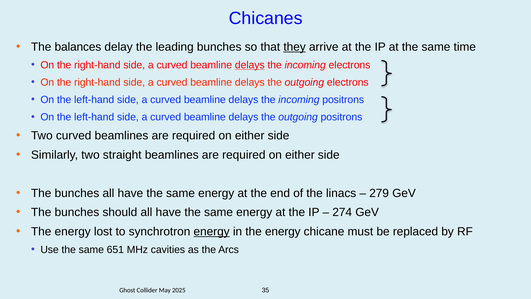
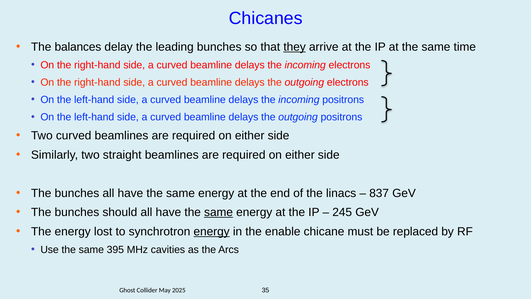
delays at (250, 65) underline: present -> none
279: 279 -> 837
same at (219, 212) underline: none -> present
274: 274 -> 245
in the energy: energy -> enable
651: 651 -> 395
